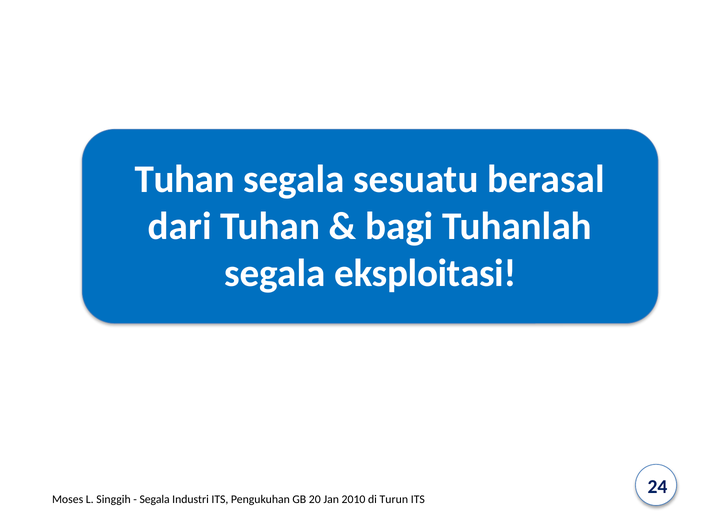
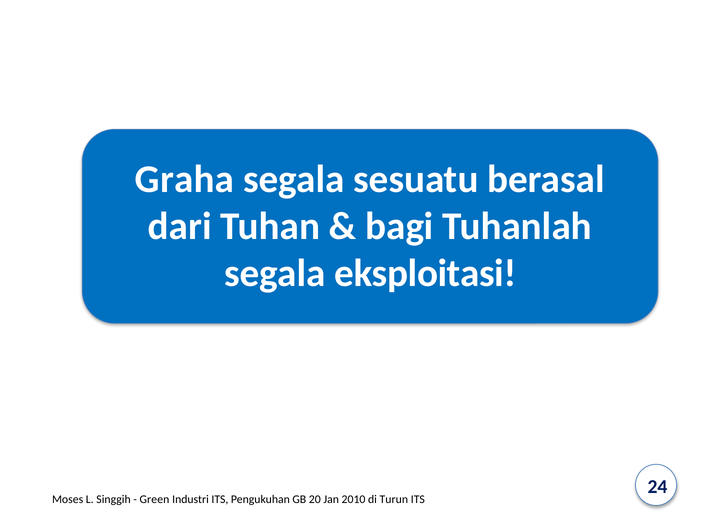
Tuhan at (185, 179): Tuhan -> Graha
Segala at (155, 499): Segala -> Green
